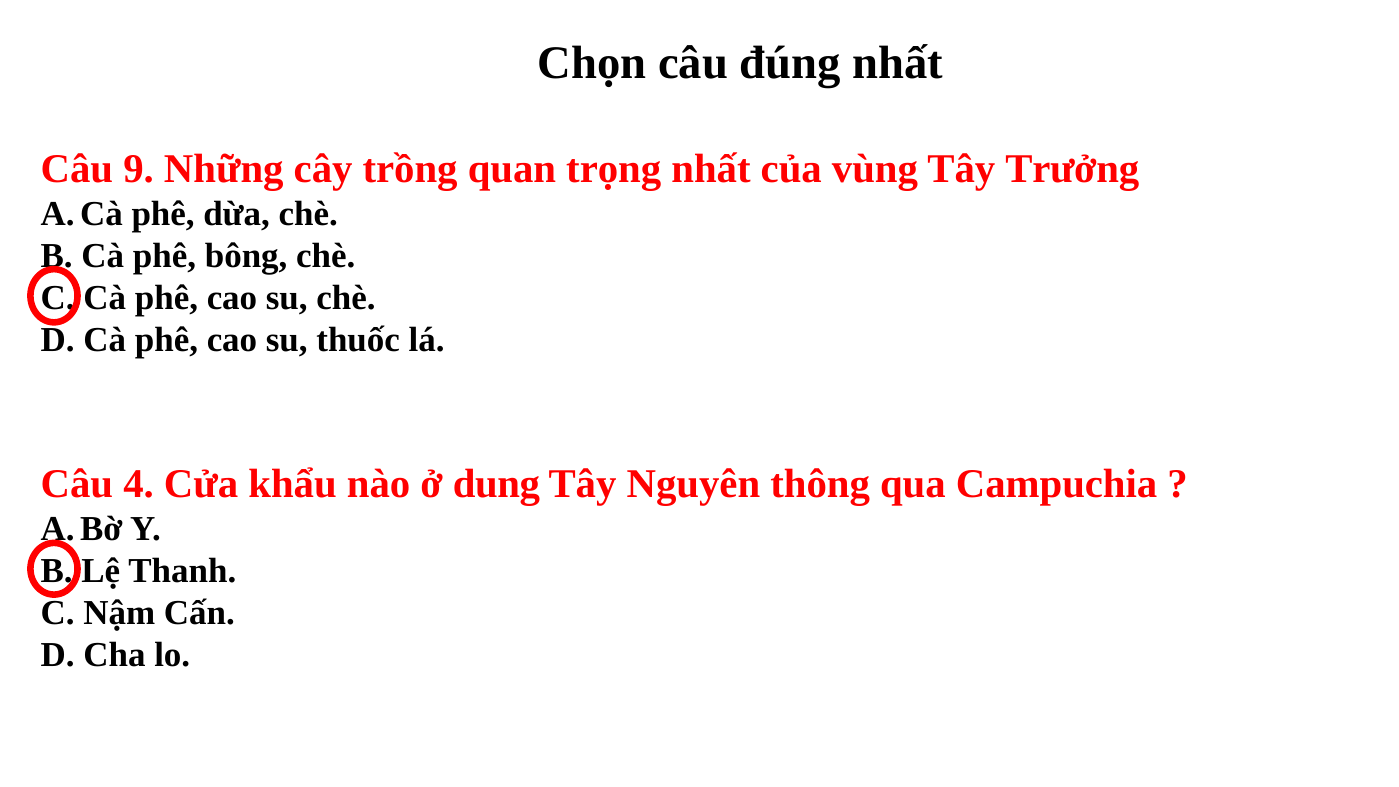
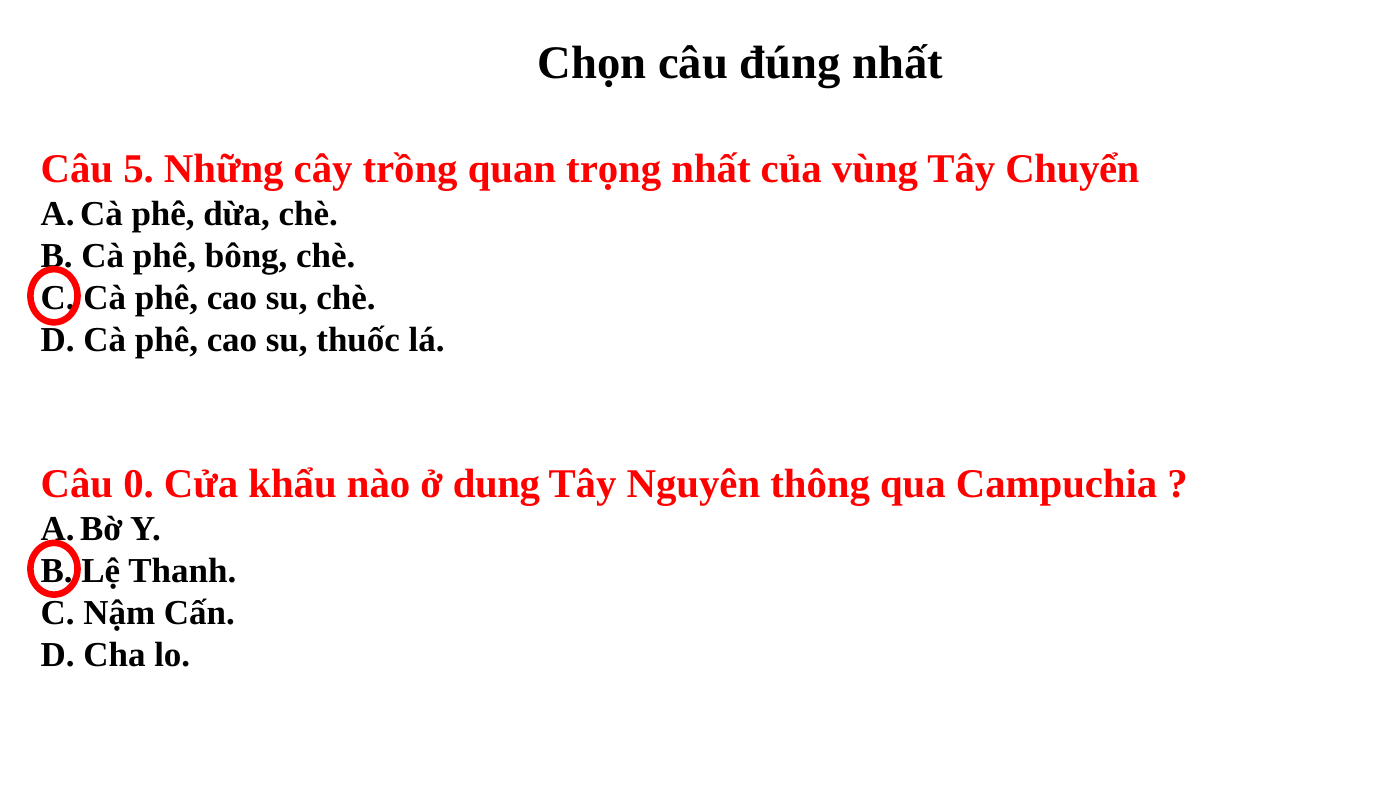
9: 9 -> 5
Trưởng: Trưởng -> Chuyển
4: 4 -> 0
